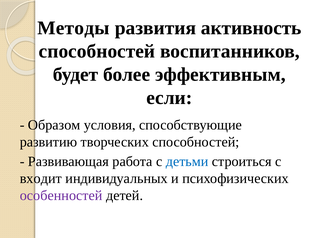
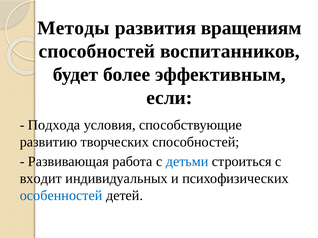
активность: активность -> вращениям
Образом: Образом -> Подхода
особенностей colour: purple -> blue
